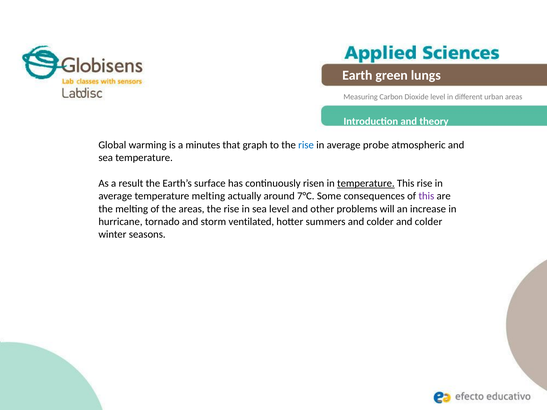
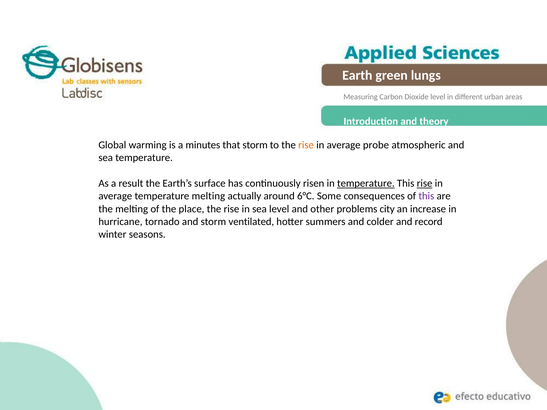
that graph: graph -> storm
rise at (306, 145) colour: blue -> orange
rise at (425, 183) underline: none -> present
7°C: 7°C -> 6°C
the areas: areas -> place
will: will -> city
colder and colder: colder -> record
